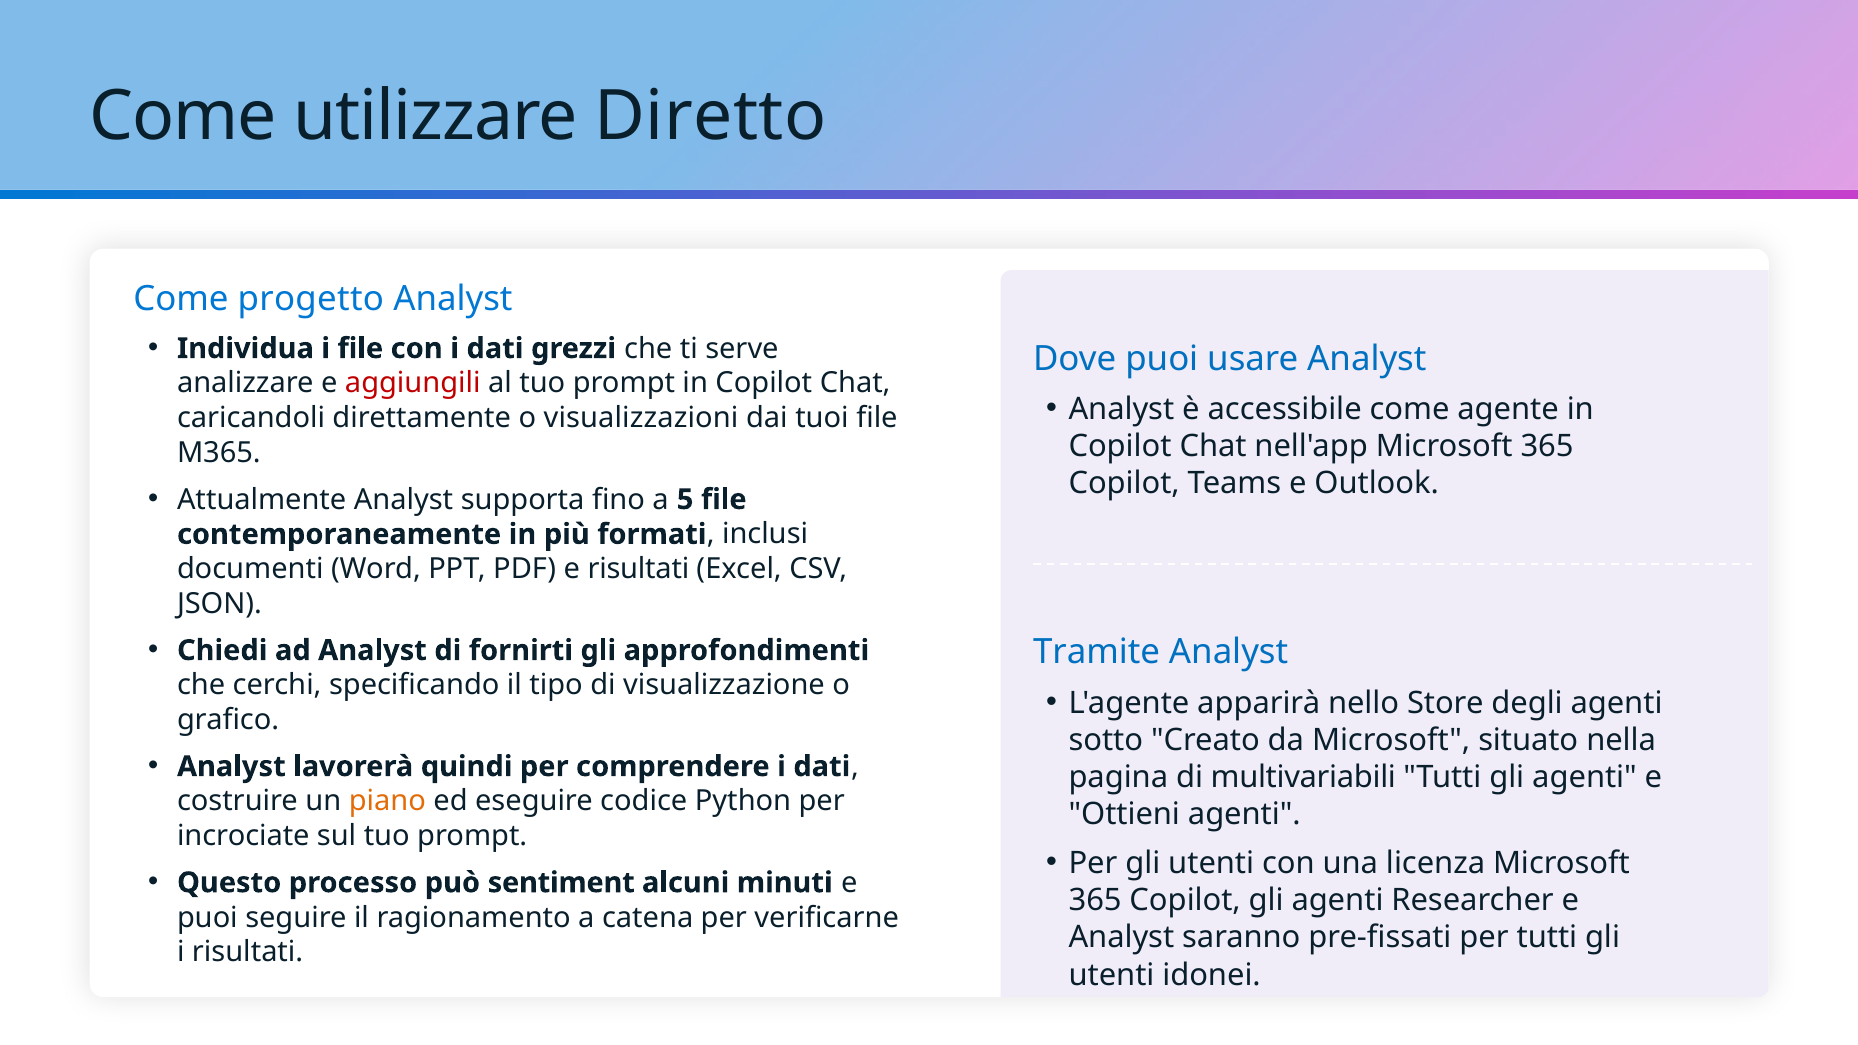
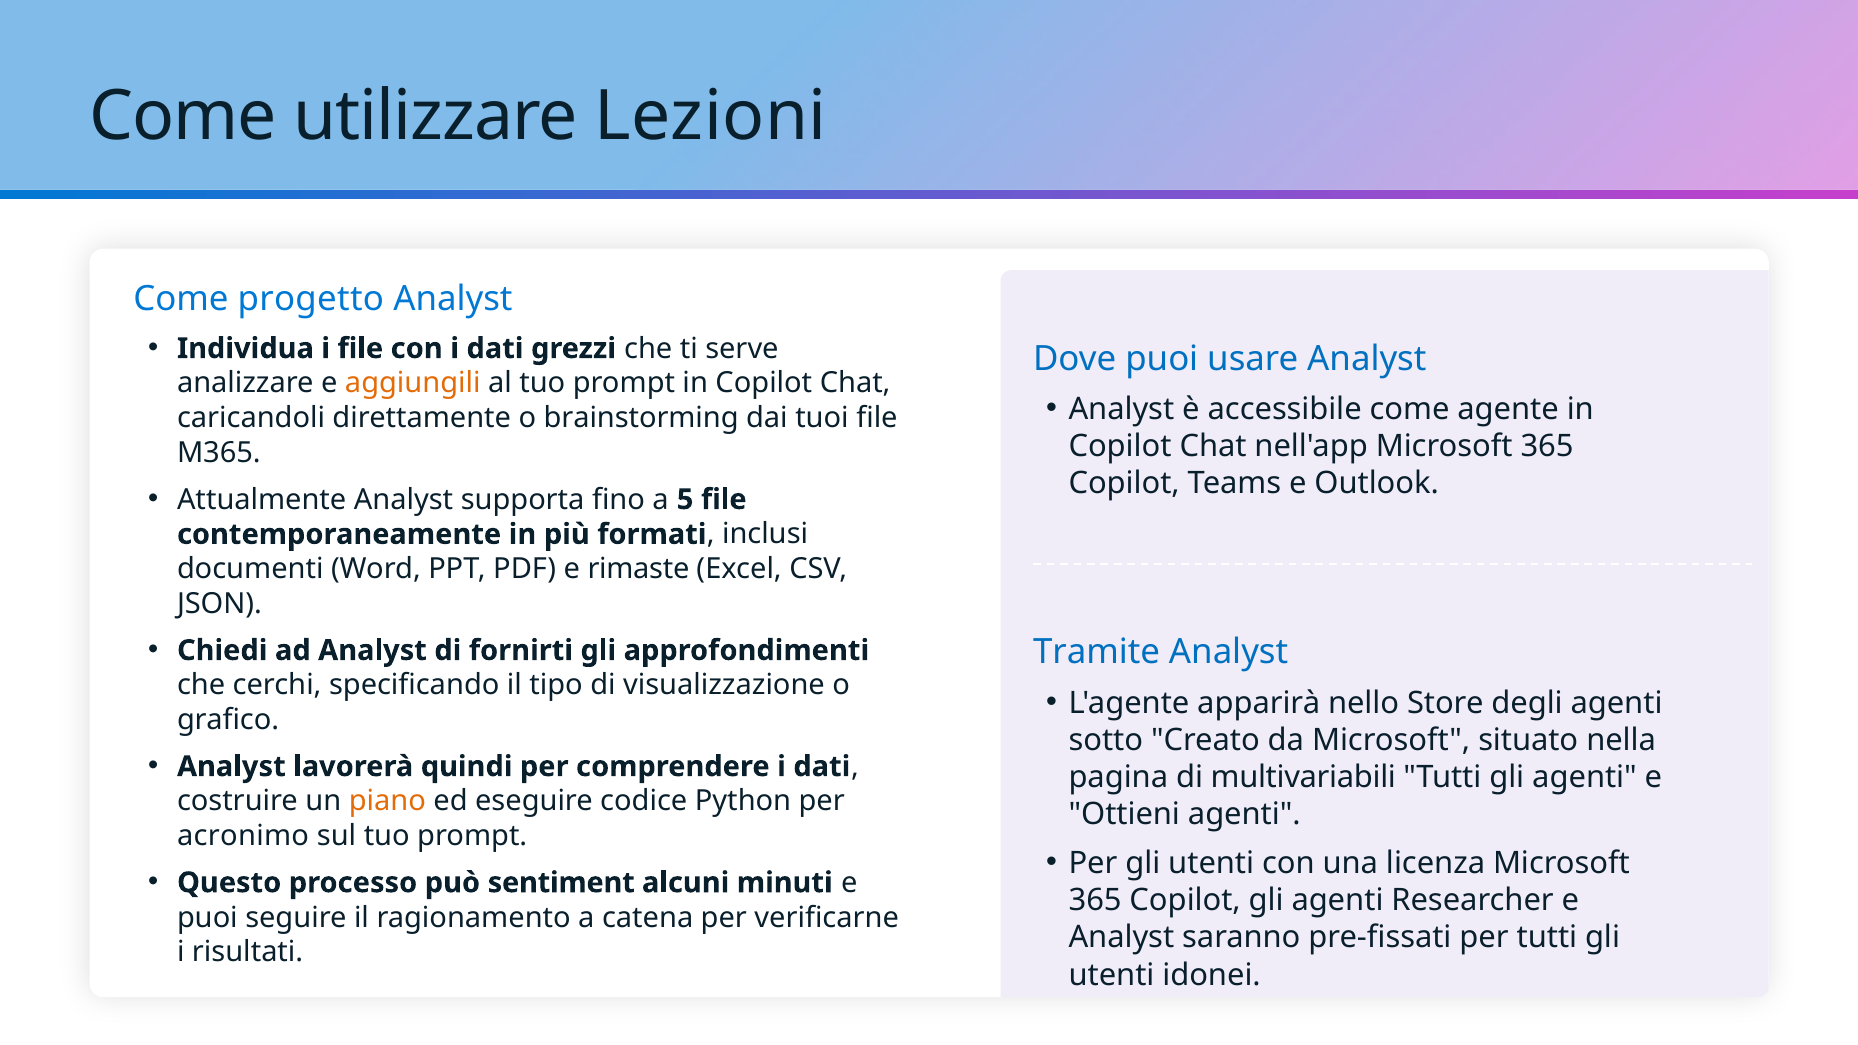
Diretto: Diretto -> Lezioni
aggiungili colour: red -> orange
visualizzazioni: visualizzazioni -> brainstorming
e risultati: risultati -> rimaste
incrociate: incrociate -> acronimo
